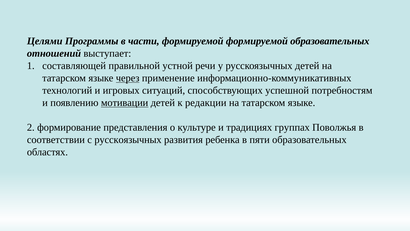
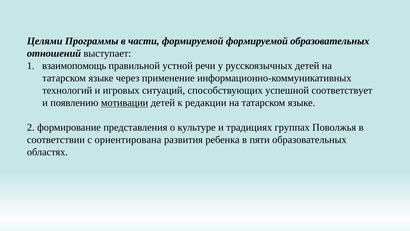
составляющей: составляющей -> взаимопомощь
через underline: present -> none
потребностям: потребностям -> соответствует
с русскоязычных: русскоязычных -> ориентирована
